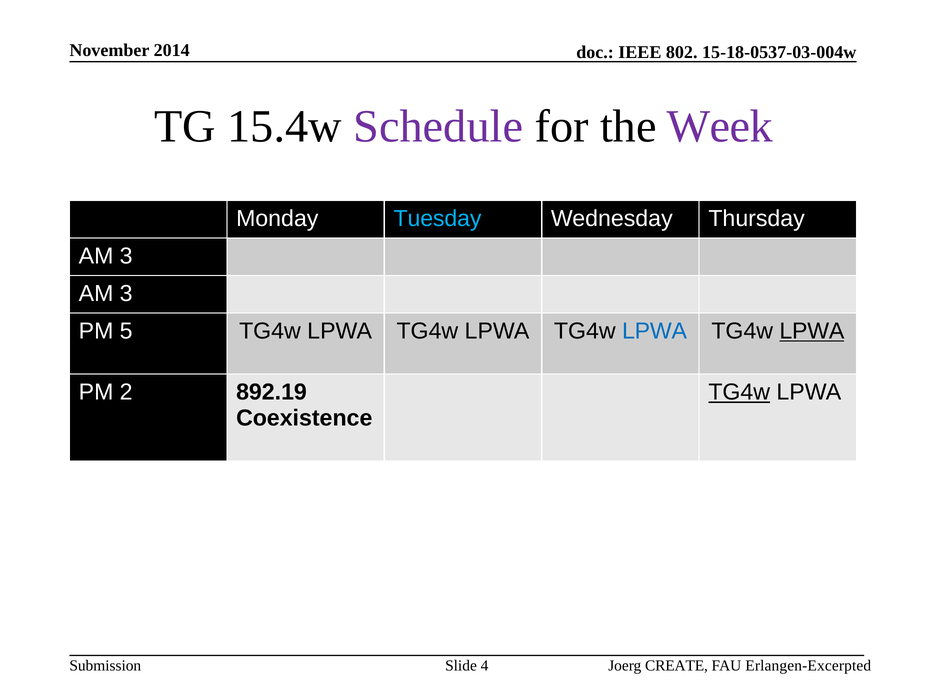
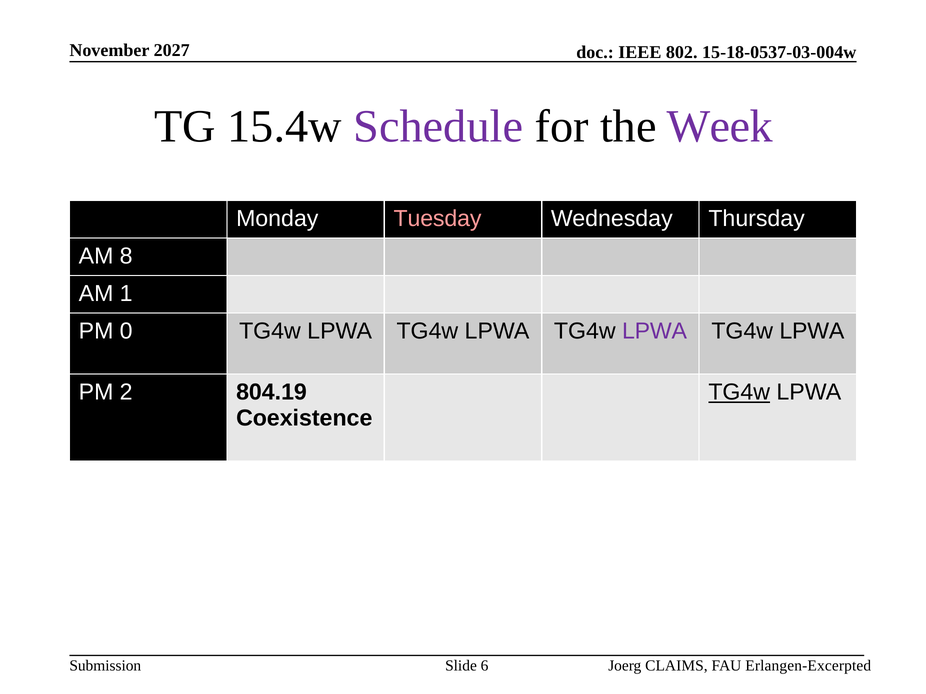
2014: 2014 -> 2027
Tuesday colour: light blue -> pink
3 at (126, 256): 3 -> 8
3 at (126, 294): 3 -> 1
5: 5 -> 0
LPWA at (655, 331) colour: blue -> purple
LPWA at (812, 331) underline: present -> none
892.19: 892.19 -> 804.19
4: 4 -> 6
CREATE: CREATE -> CLAIMS
